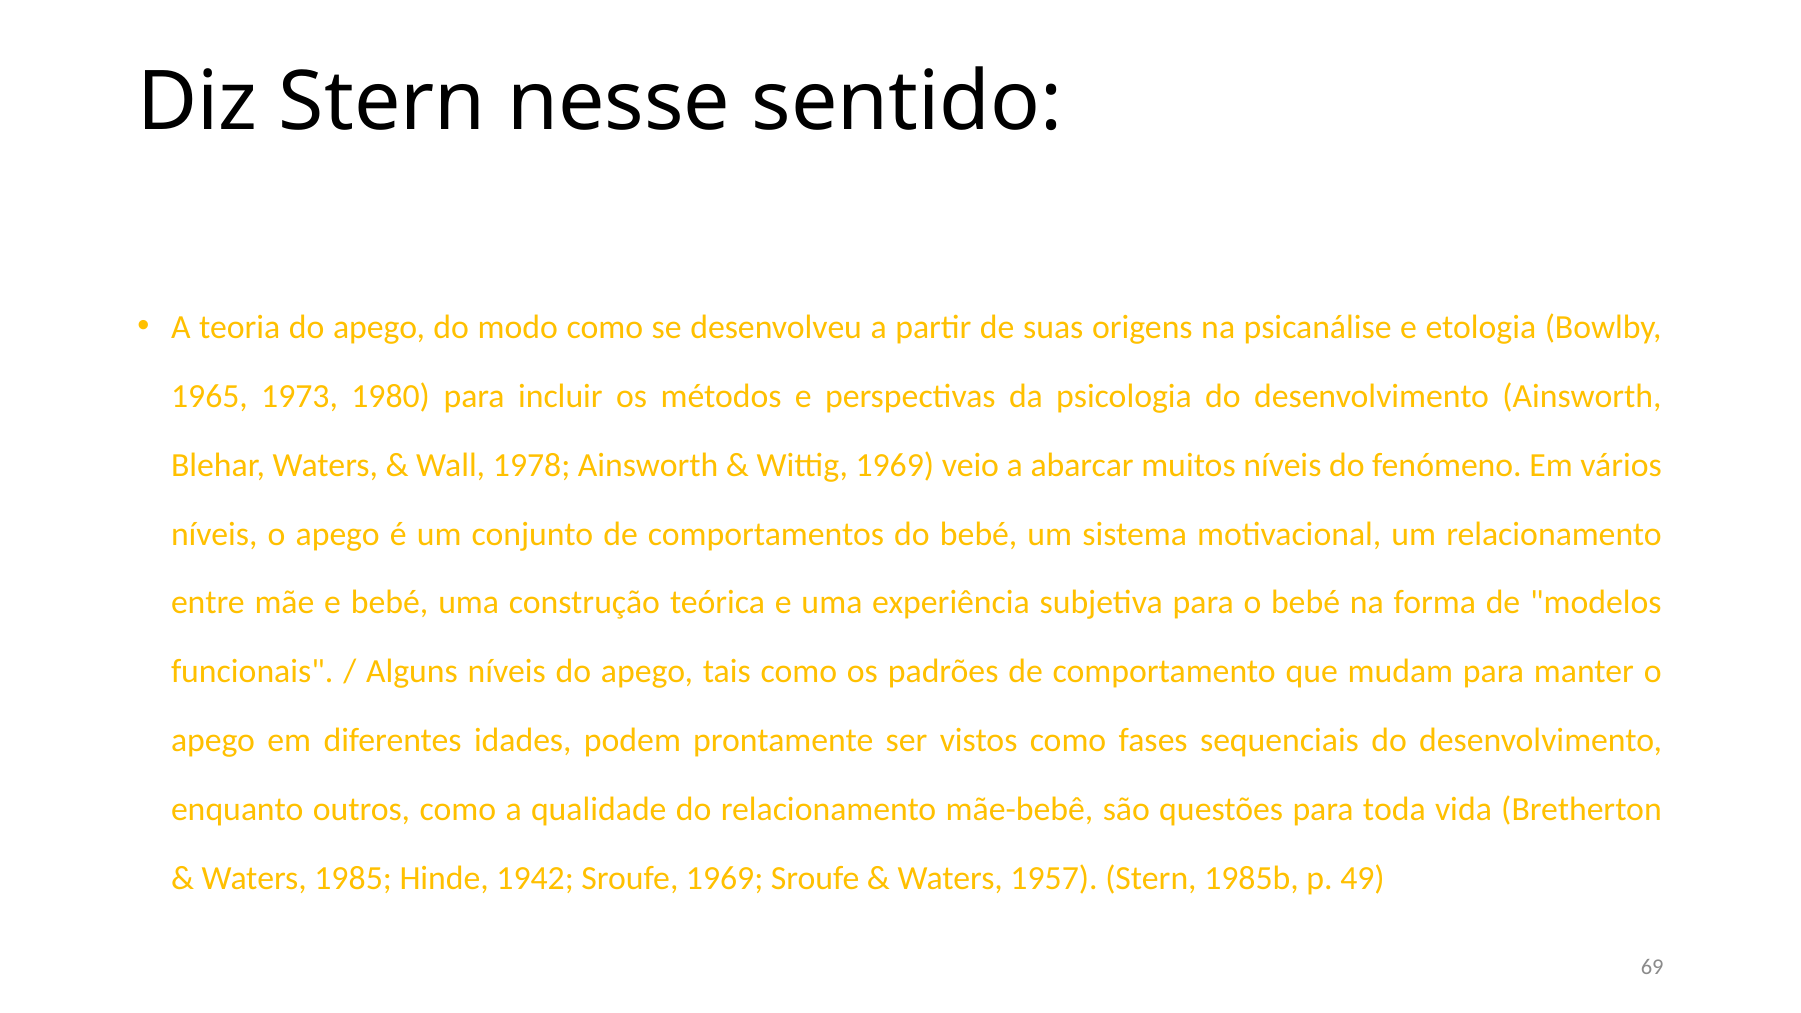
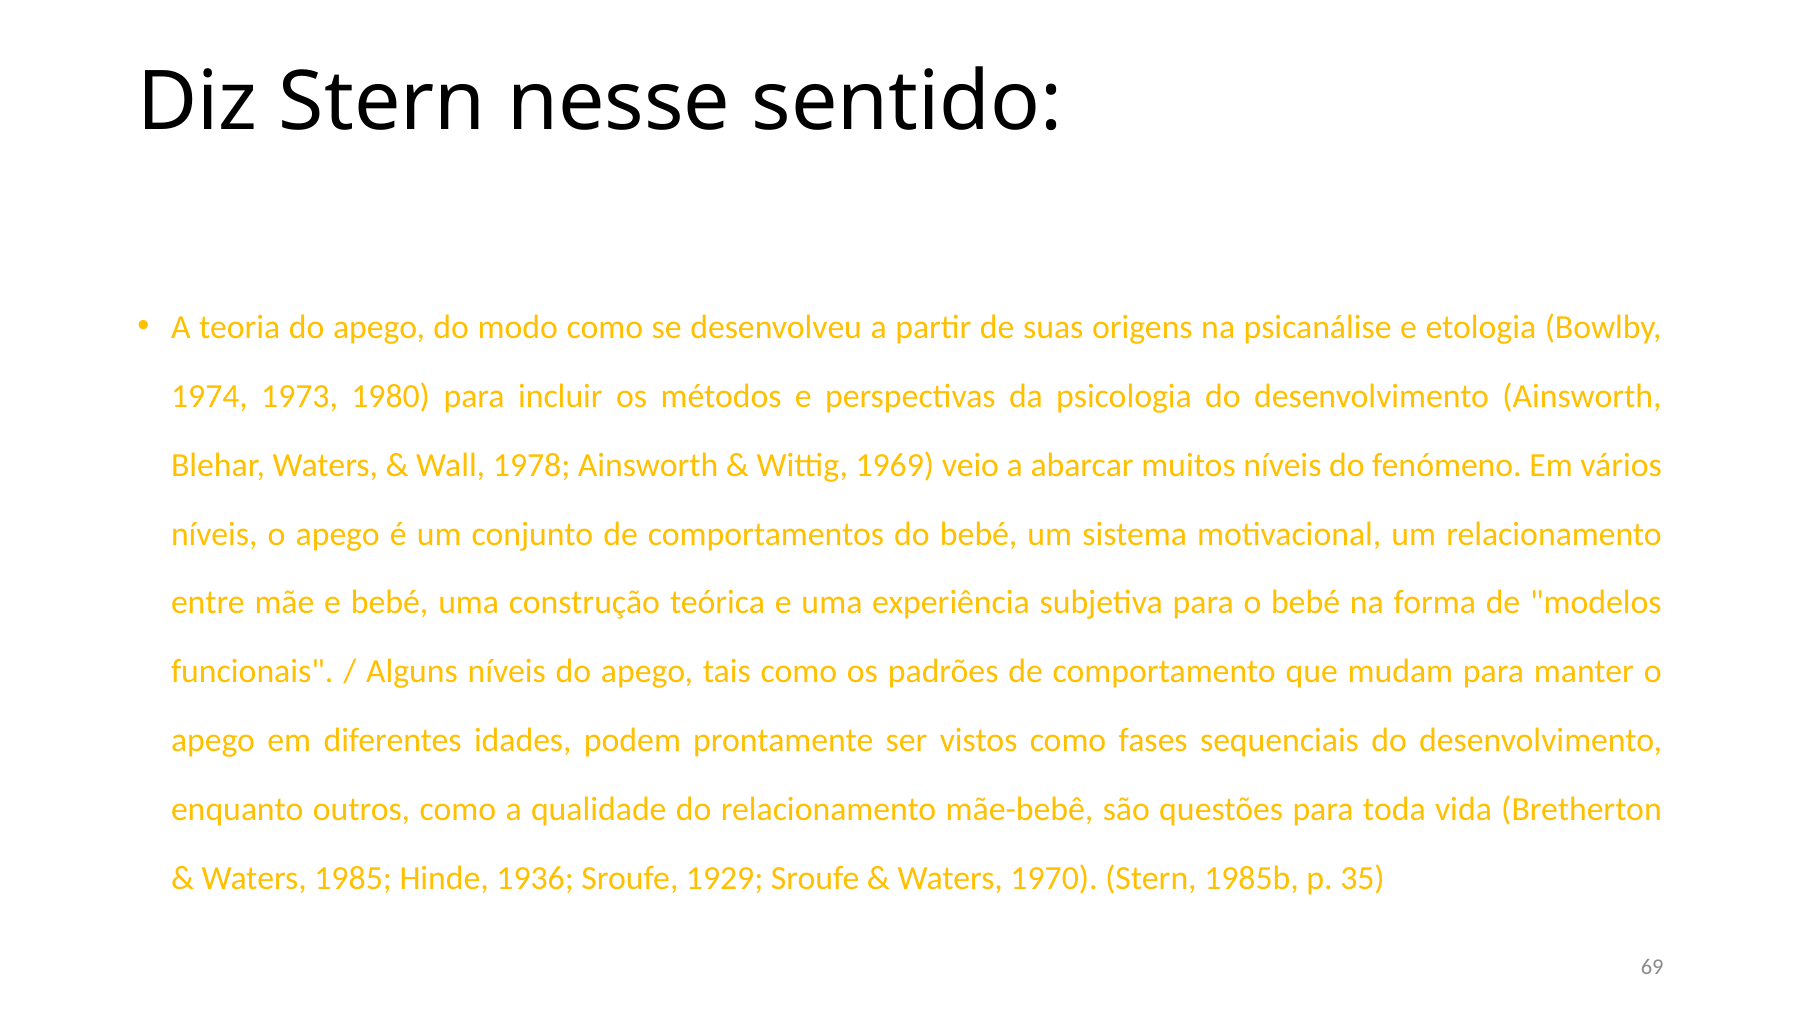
1965: 1965 -> 1974
1942: 1942 -> 1936
Sroufe 1969: 1969 -> 1929
1957: 1957 -> 1970
49: 49 -> 35
